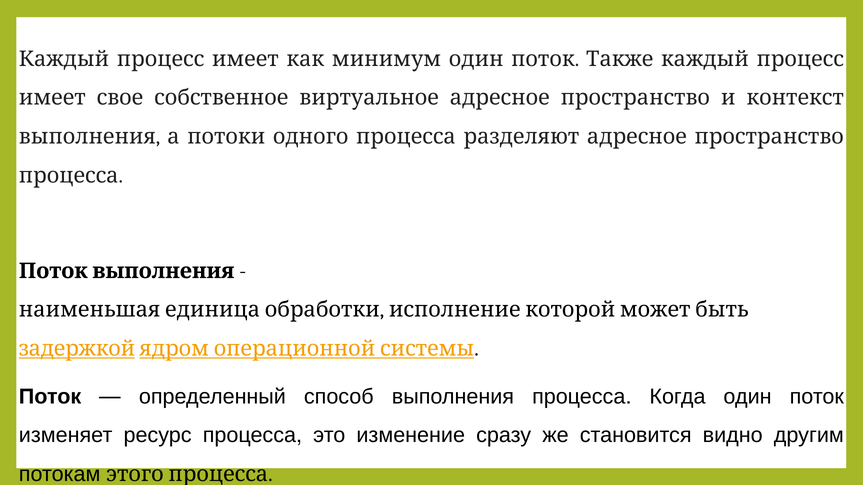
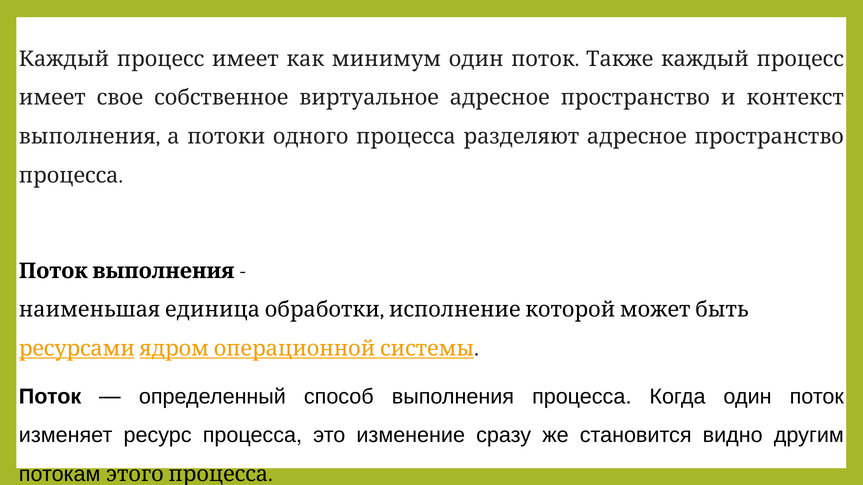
задержкой: задержкой -> ресурсами
